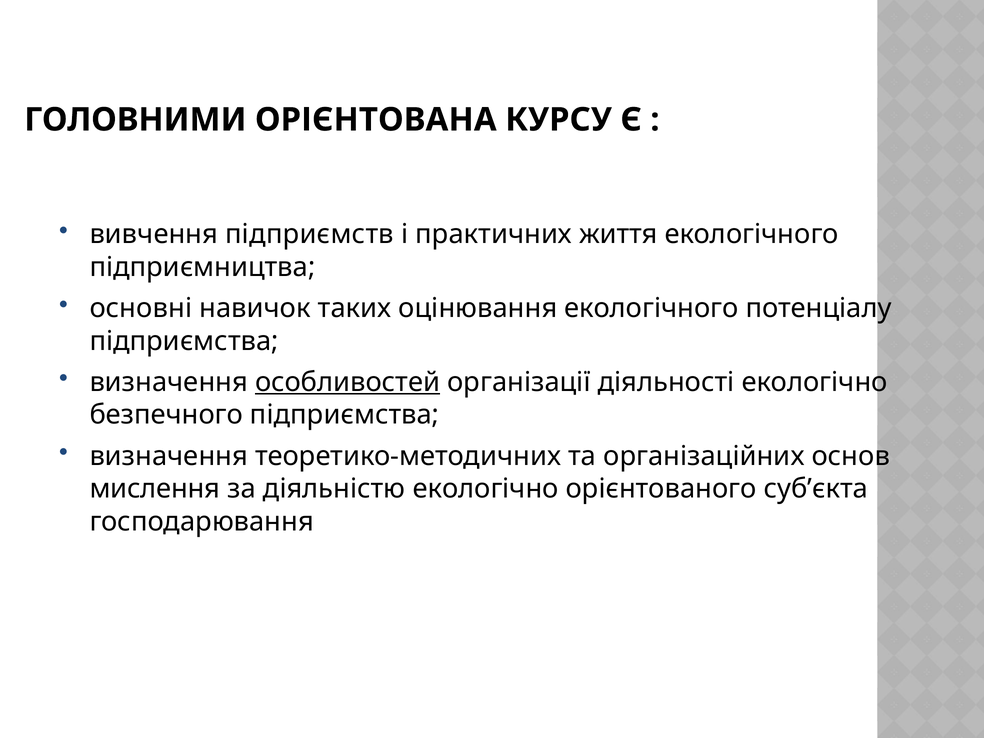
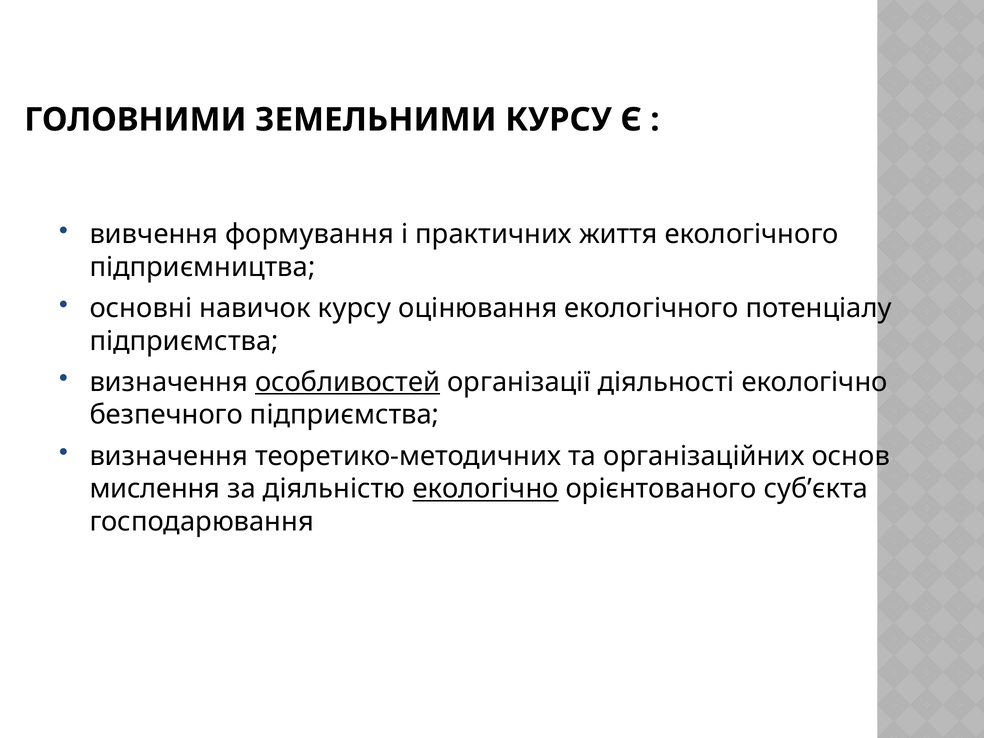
ОРІЄНТОВАНА: ОРІЄНТОВАНА -> ЗЕМЕЛЬНИМИ
підприємств: підприємств -> формування
навичок таких: таких -> курсу
екологічно at (486, 489) underline: none -> present
